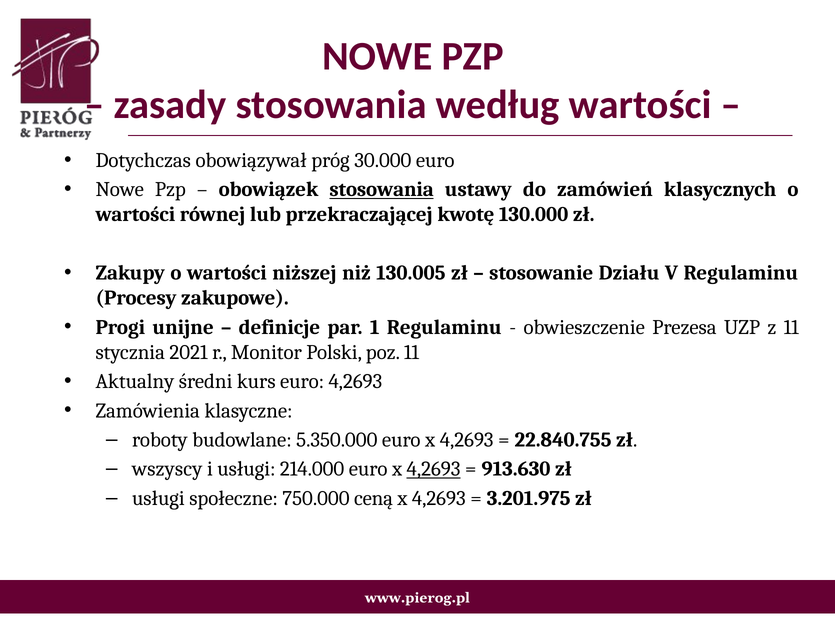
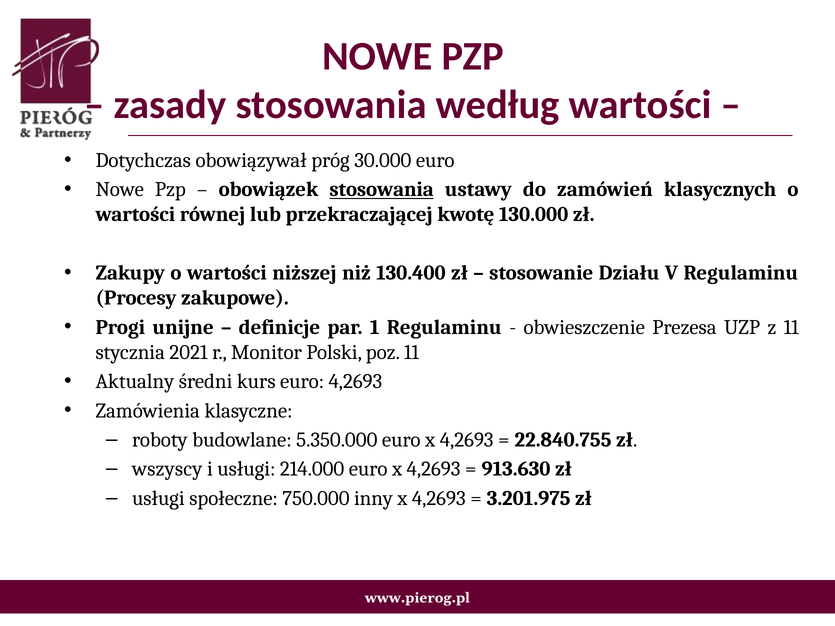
130.005: 130.005 -> 130.400
4,2693 at (434, 469) underline: present -> none
ceną: ceną -> inny
